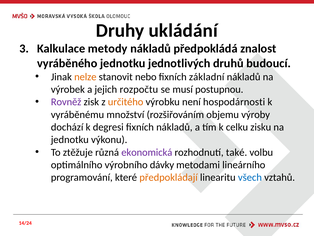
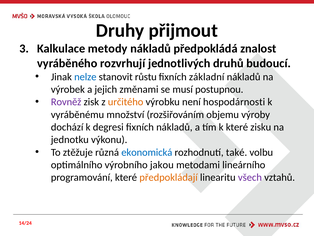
ukládání: ukládání -> přijmout
vyráběného jednotku: jednotku -> rozvrhují
nelze colour: orange -> blue
nebo: nebo -> růstu
rozpočtu: rozpočtu -> změnami
k celku: celku -> které
ekonomická colour: purple -> blue
dávky: dávky -> jakou
všech colour: blue -> purple
